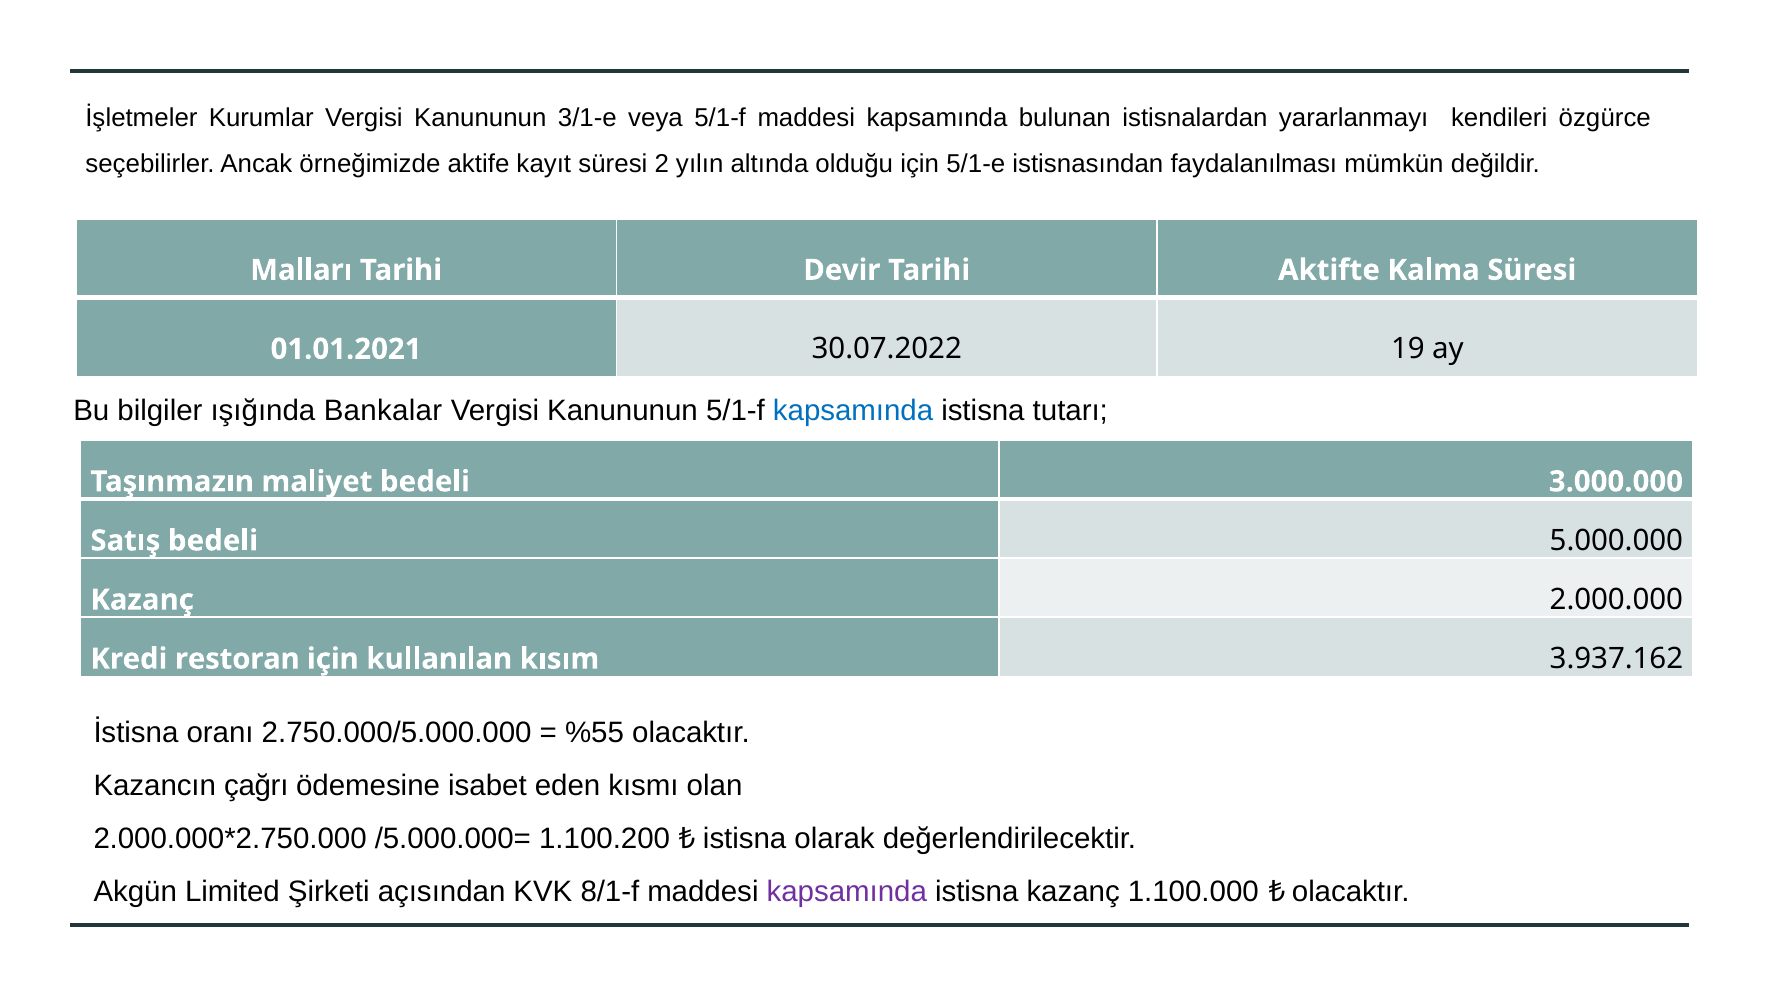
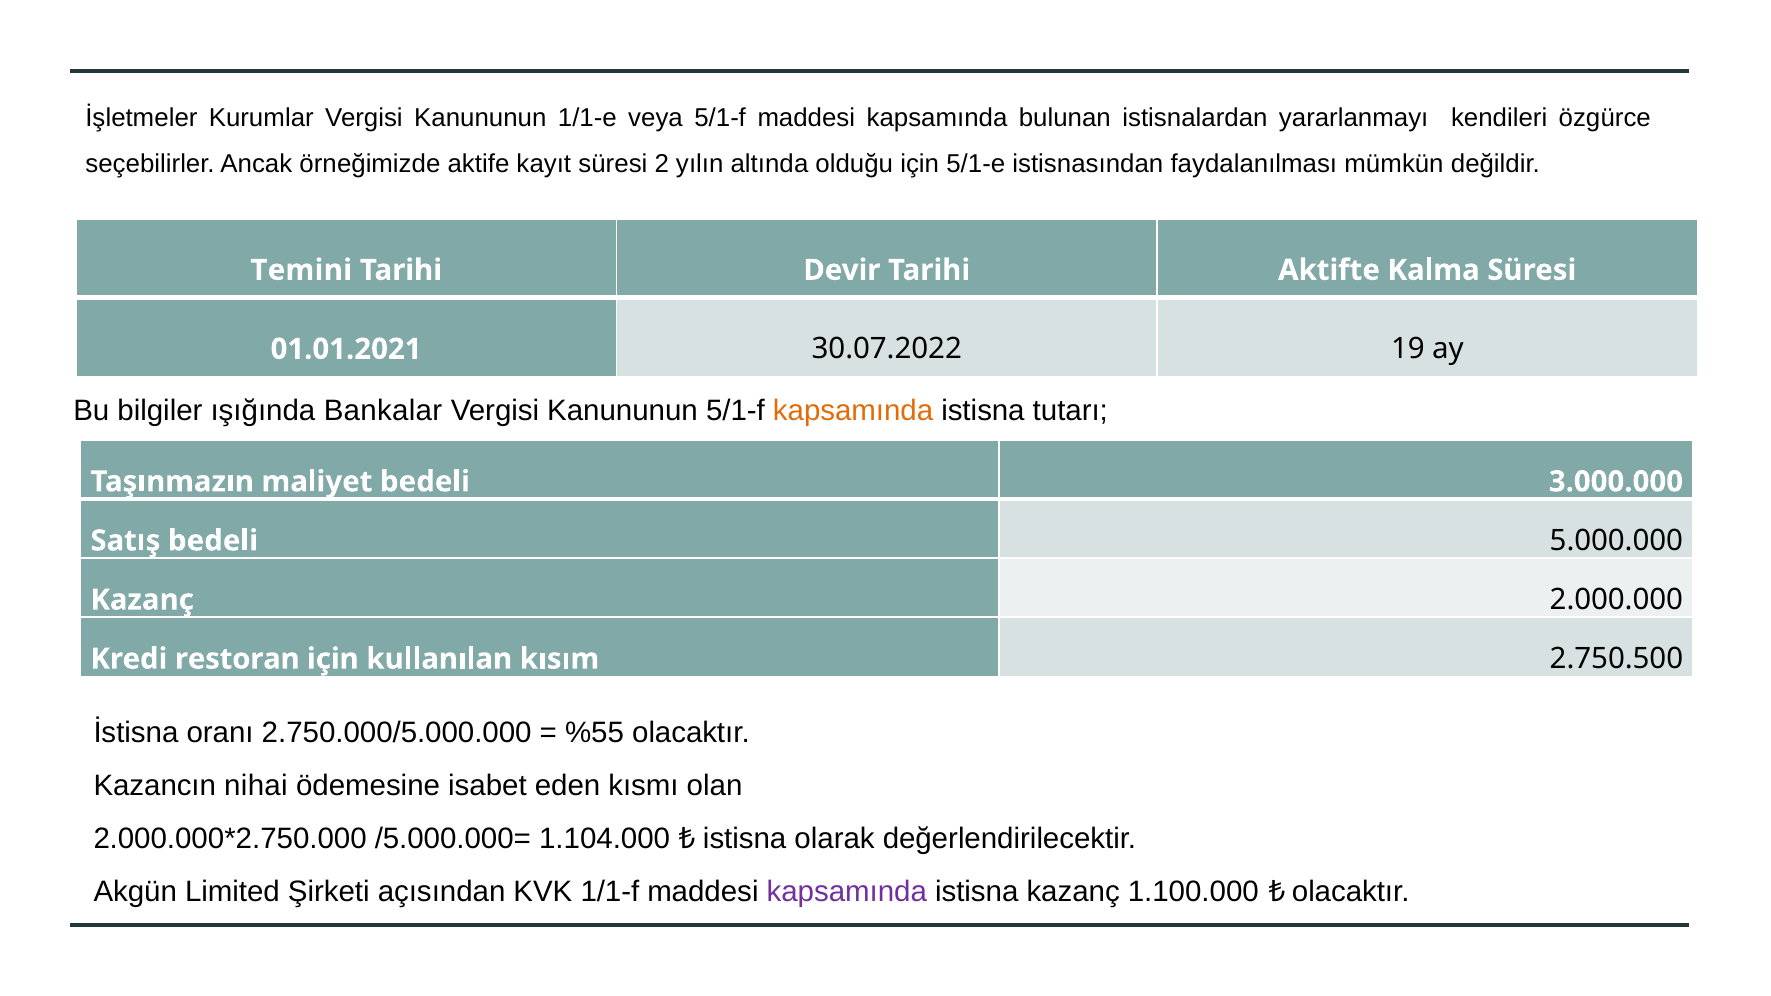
3/1-e: 3/1-e -> 1/1-e
Malları: Malları -> Temini
kapsamında at (853, 411) colour: blue -> orange
3.937.162: 3.937.162 -> 2.750.500
çağrı: çağrı -> nihai
1.100.200: 1.100.200 -> 1.104.000
8/1-f: 8/1-f -> 1/1-f
